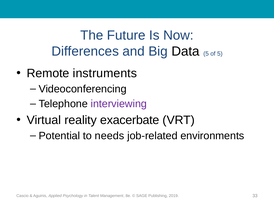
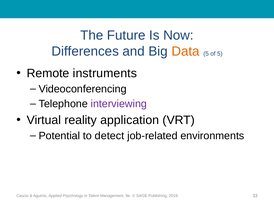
Data colour: black -> orange
exacerbate: exacerbate -> application
needs: needs -> detect
